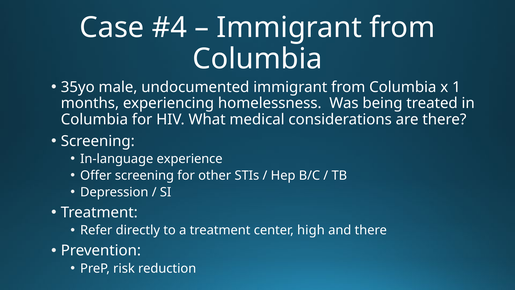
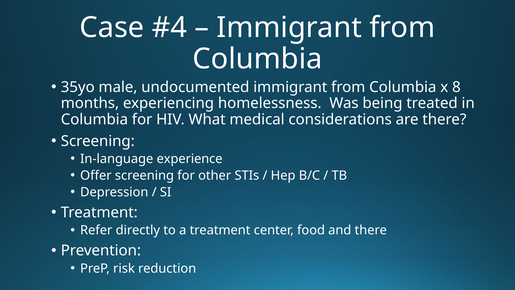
1: 1 -> 8
high: high -> food
